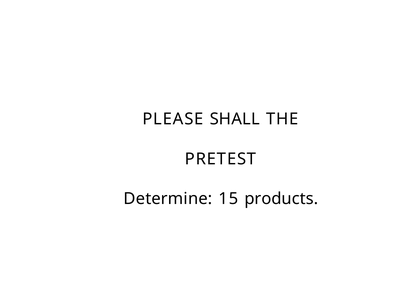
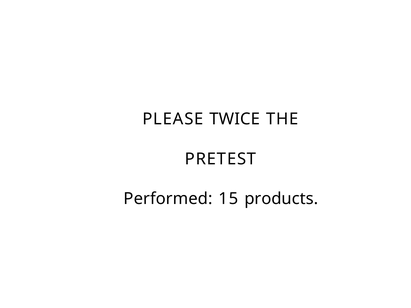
SHALL: SHALL -> TWICE
Determine: Determine -> Performed
